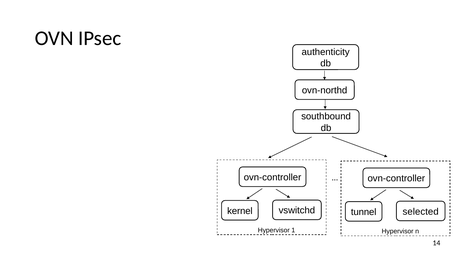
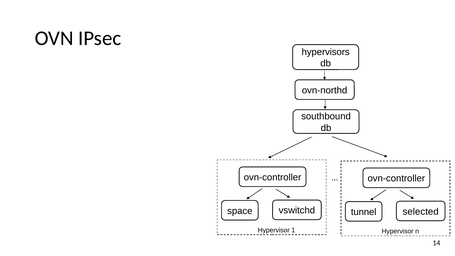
authenticity: authenticity -> hypervisors
kernel: kernel -> space
